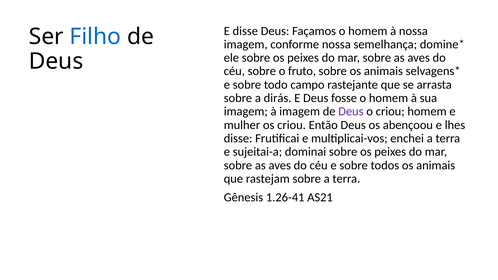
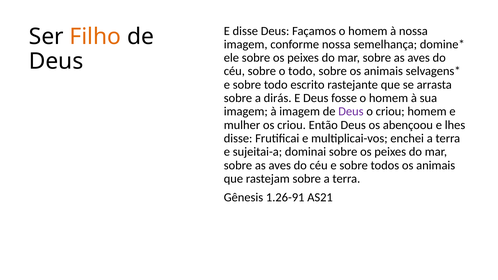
Filho colour: blue -> orange
o fruto: fruto -> todo
campo: campo -> escrito
1.26-41: 1.26-41 -> 1.26-91
